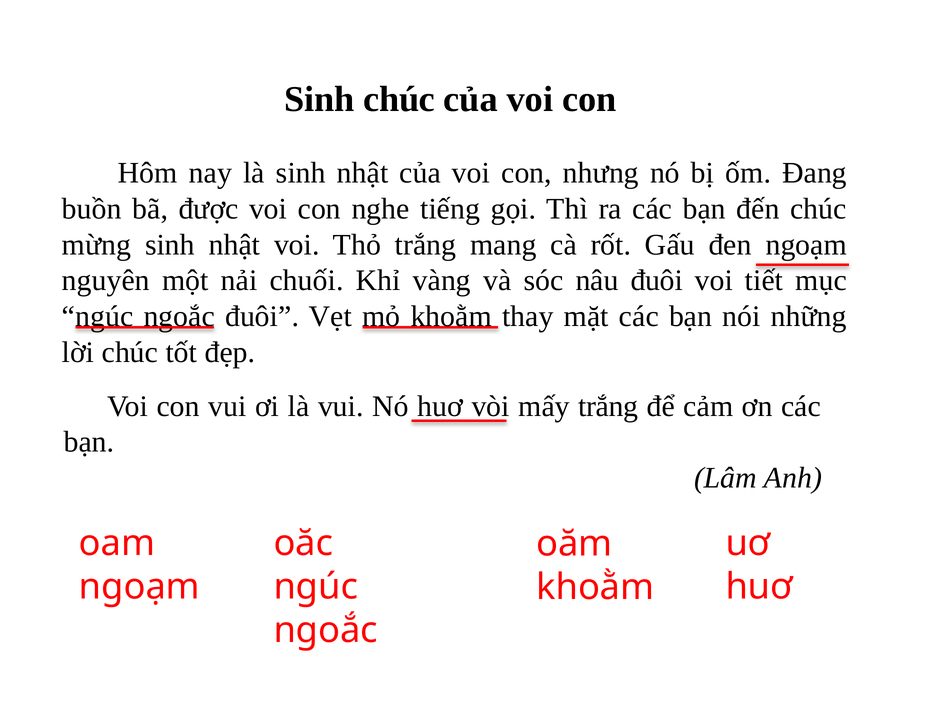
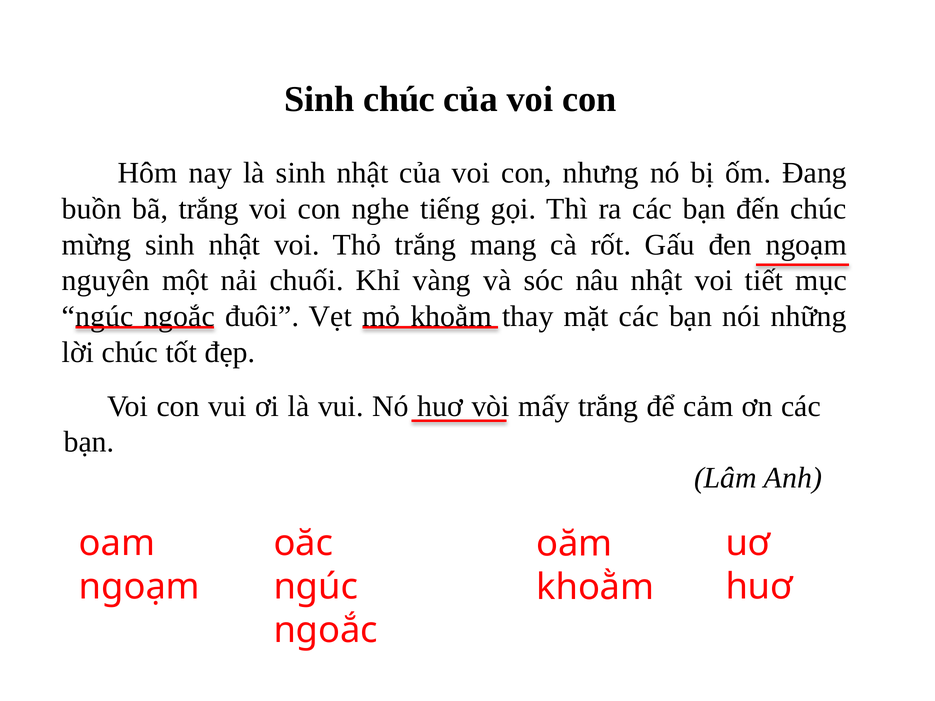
bã được: được -> trắng
nâu đuôi: đuôi -> nhật
